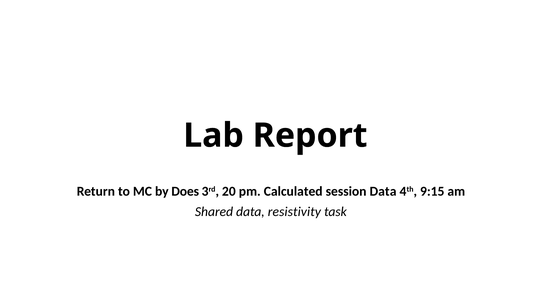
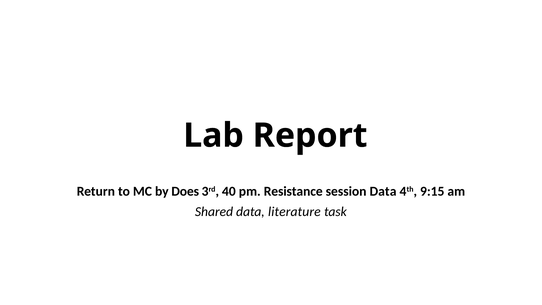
20: 20 -> 40
Calculated: Calculated -> Resistance
resistivity: resistivity -> literature
